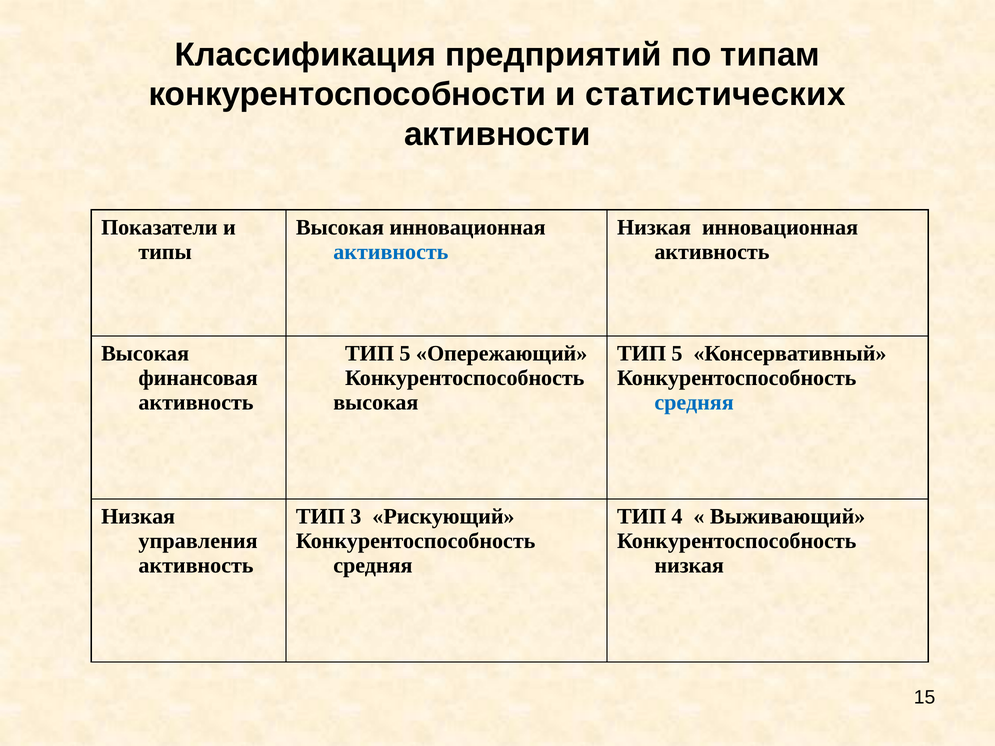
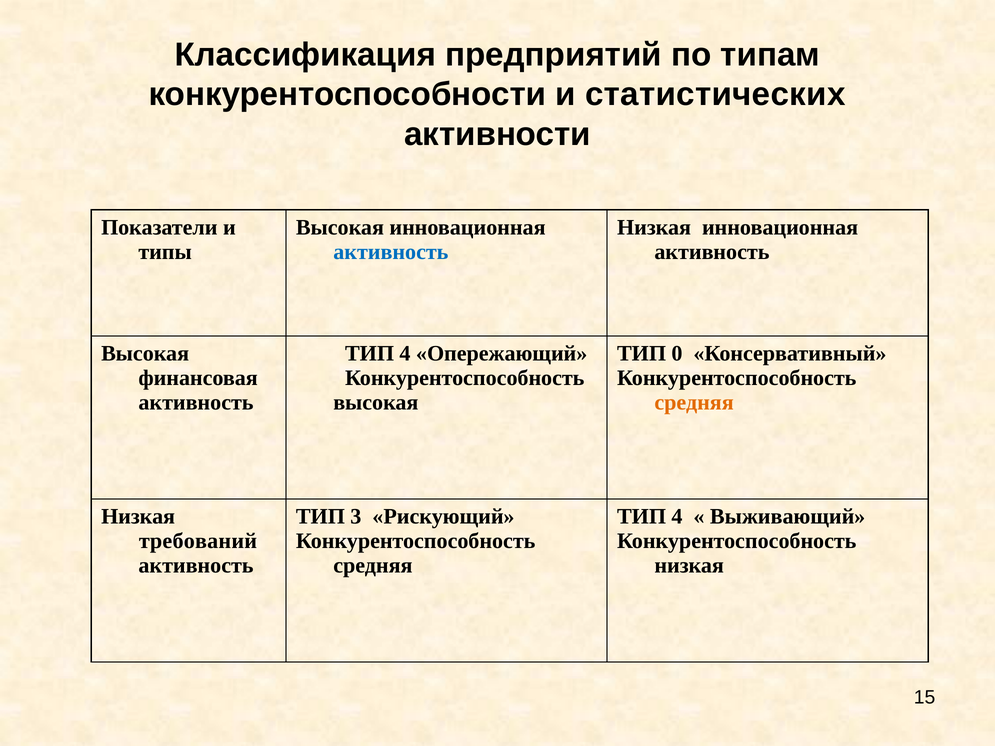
5 at (405, 354): 5 -> 4
5 at (677, 354): 5 -> 0
средняя at (694, 403) colour: blue -> orange
управления: управления -> требований
